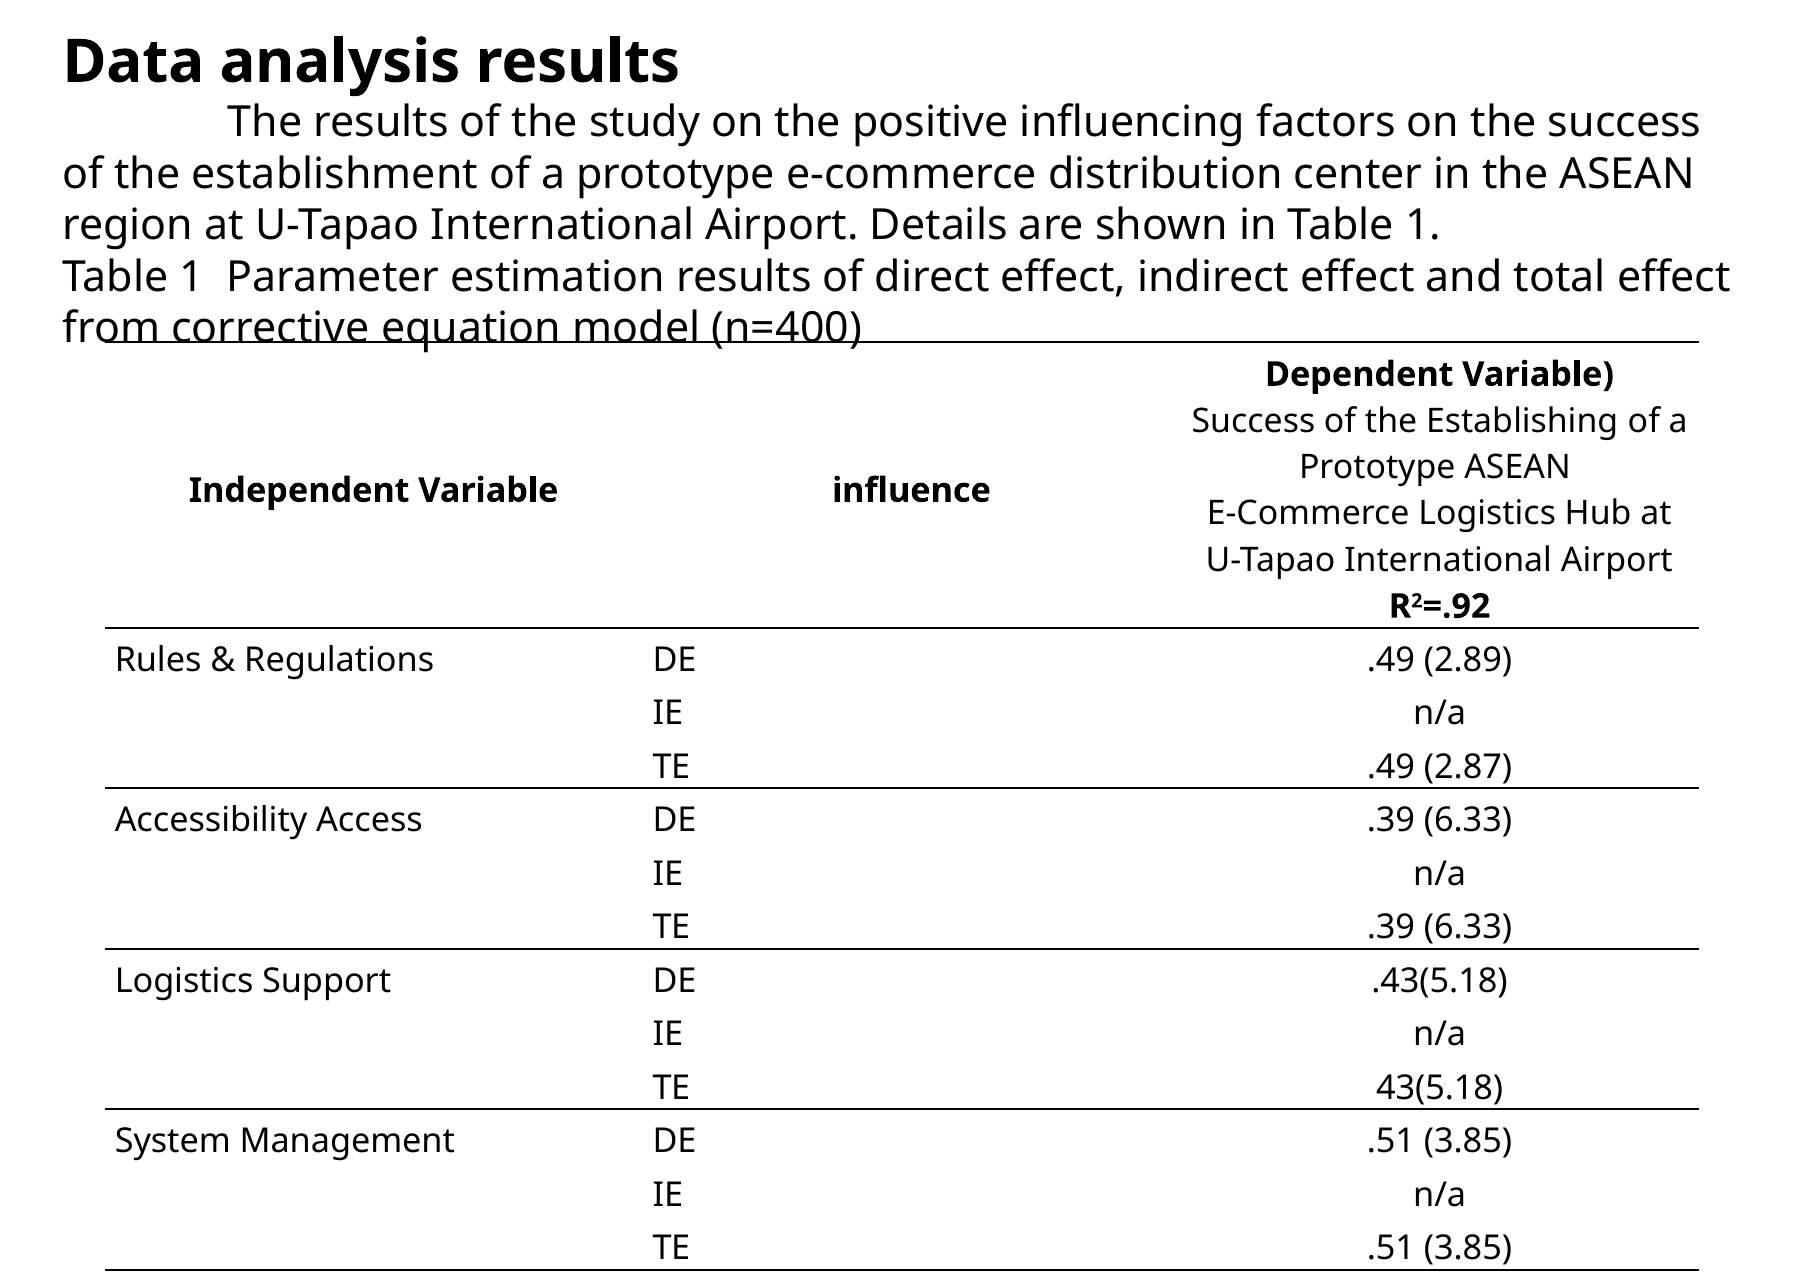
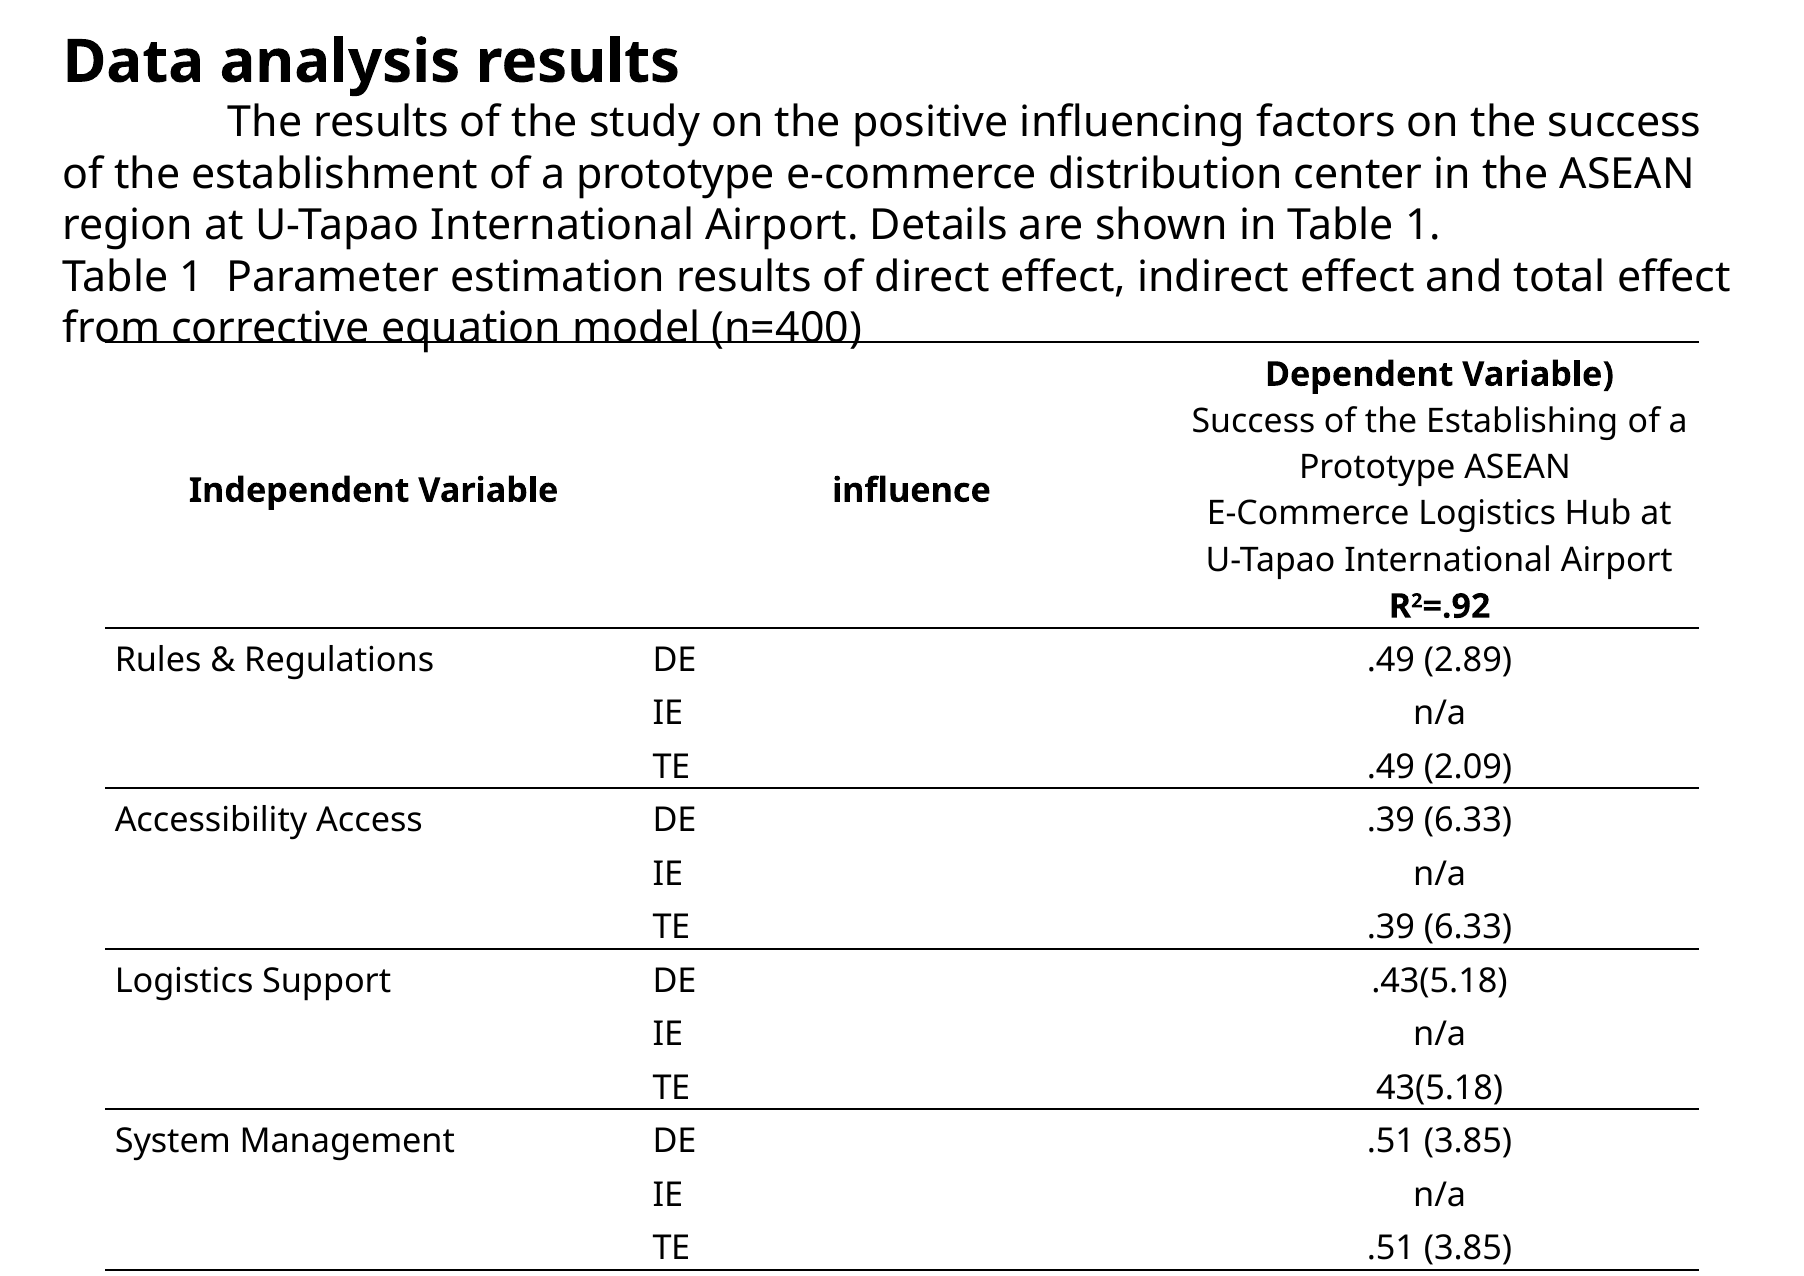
2.87: 2.87 -> 2.09
